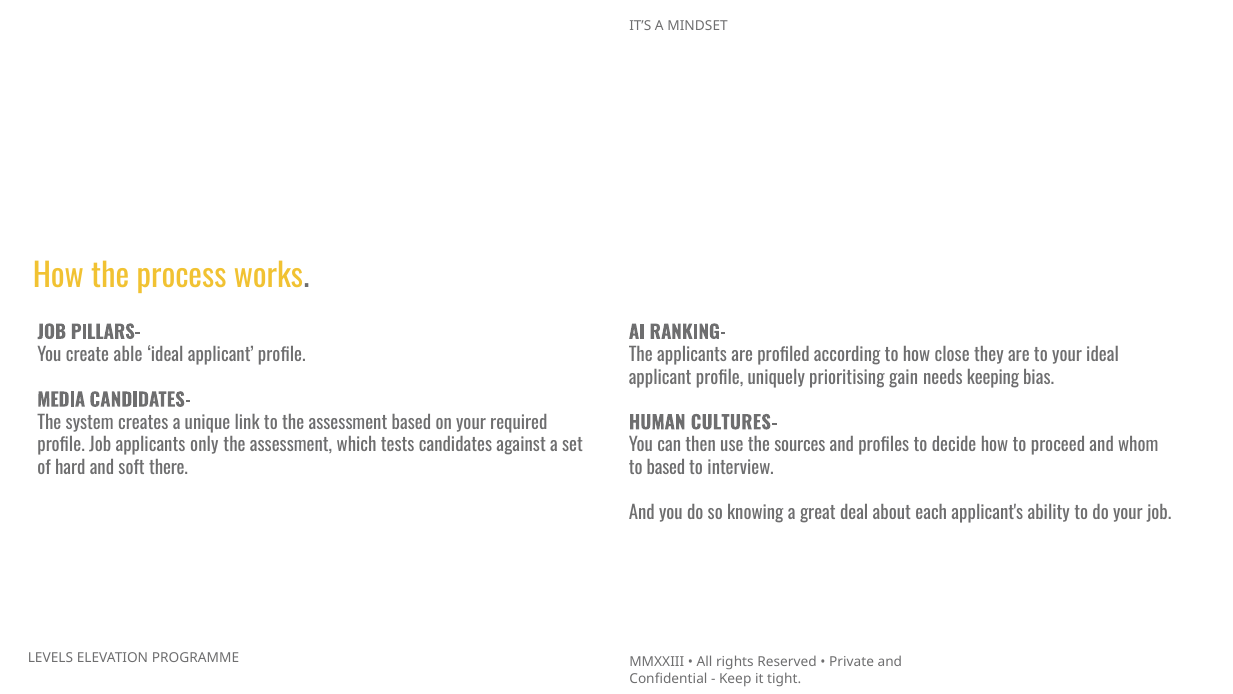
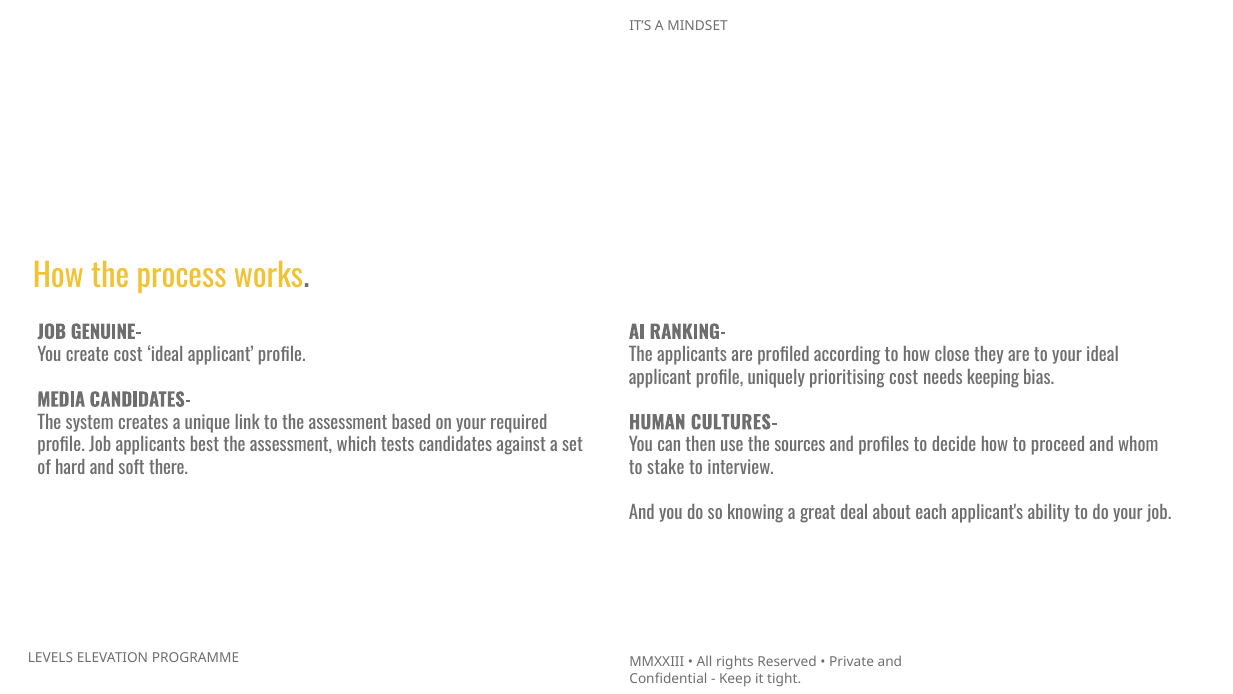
PILLARS-: PILLARS- -> GENUINE-
create able: able -> cost
prioritising gain: gain -> cost
only: only -> best
to based: based -> stake
